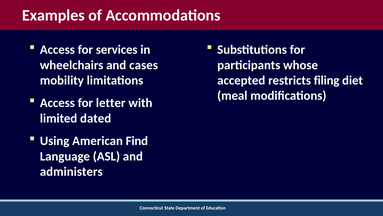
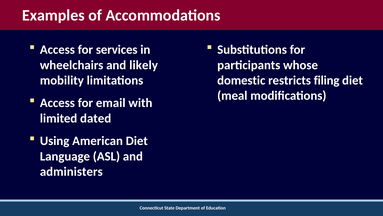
cases: cases -> likely
accepted: accepted -> domestic
letter: letter -> email
American Find: Find -> Diet
